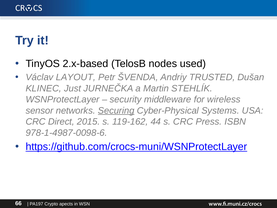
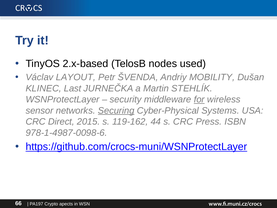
TRUSTED: TRUSTED -> MOBILITY
Just: Just -> Last
for underline: none -> present
